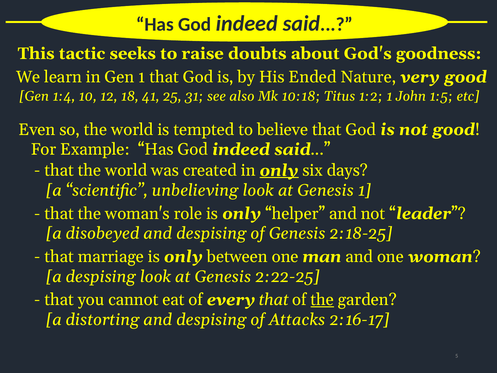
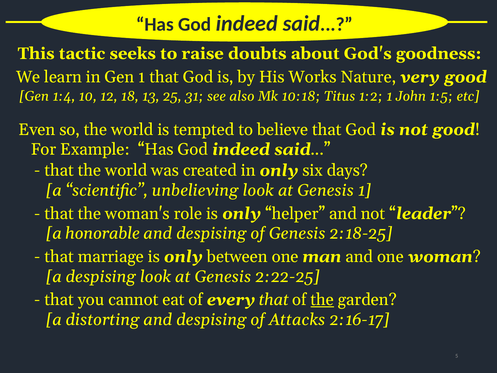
Ended: Ended -> Works
41: 41 -> 13
only at (279, 170) underline: present -> none
disobeyed: disobeyed -> honorable
